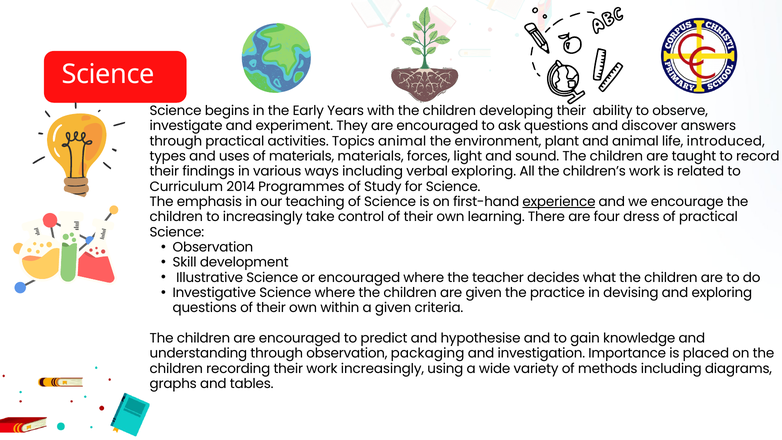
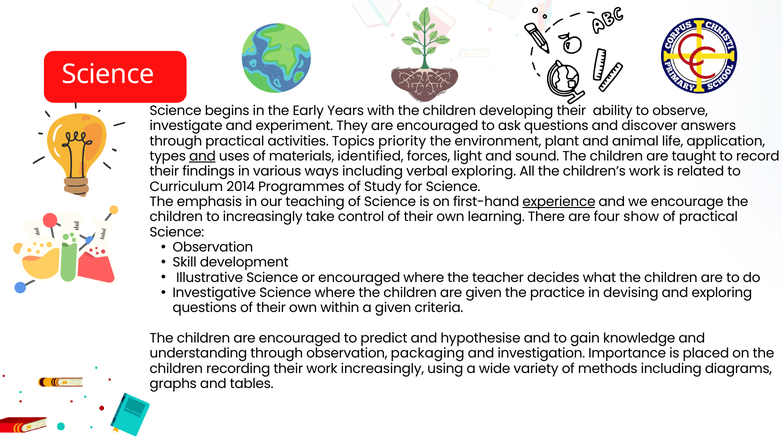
Topics animal: animal -> priority
introduced: introduced -> application
and at (203, 156) underline: none -> present
materials materials: materials -> identified
dress: dress -> show
